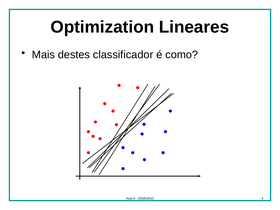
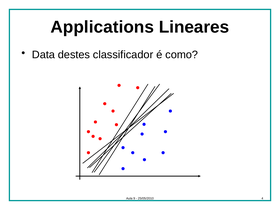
Optimization: Optimization -> Applications
Mais: Mais -> Data
